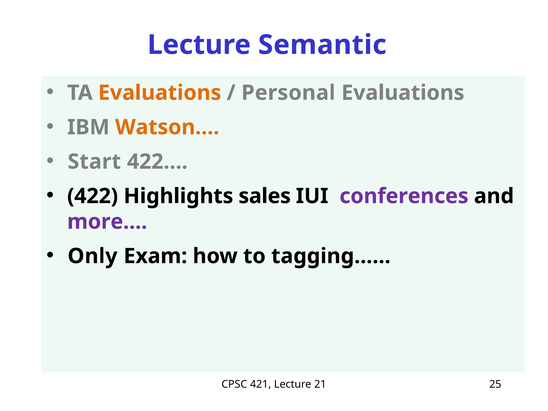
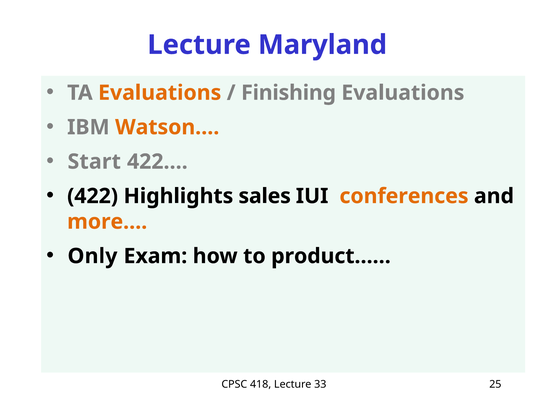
Semantic: Semantic -> Maryland
Personal: Personal -> Finishing
conferences colour: purple -> orange
more… colour: purple -> orange
tagging……: tagging…… -> product……
421: 421 -> 418
21: 21 -> 33
